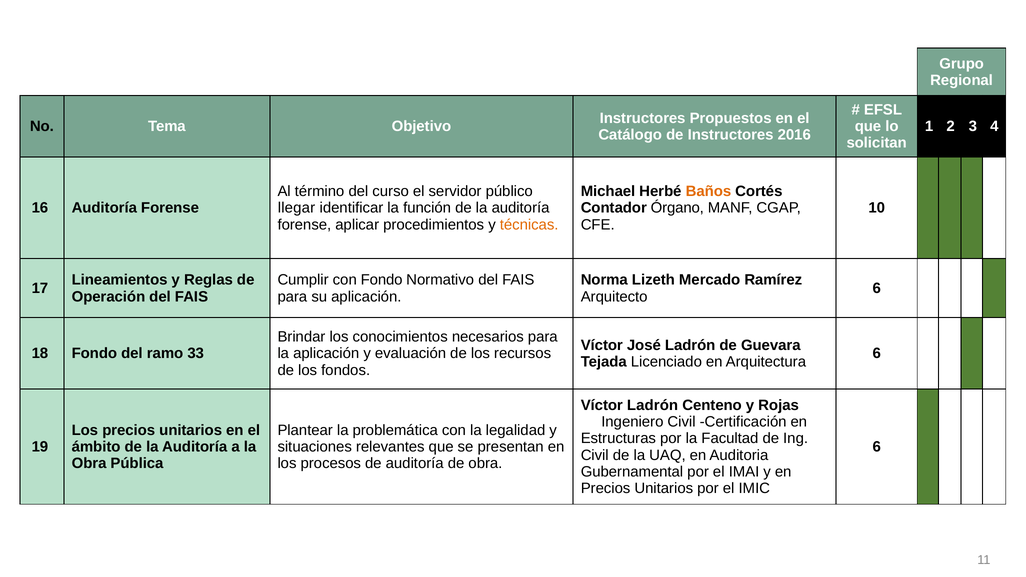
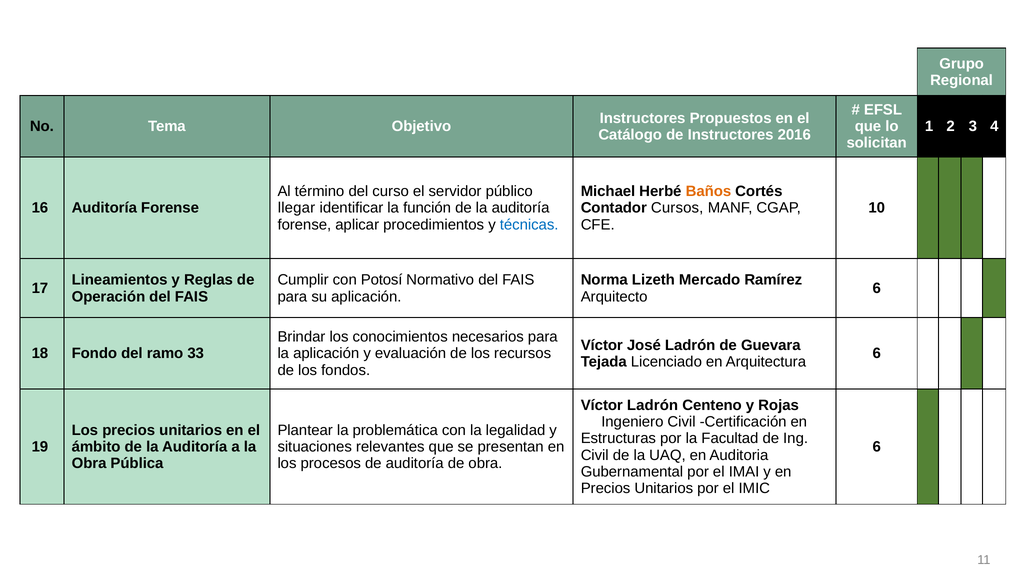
Órgano: Órgano -> Cursos
técnicas colour: orange -> blue
con Fondo: Fondo -> Potosí
